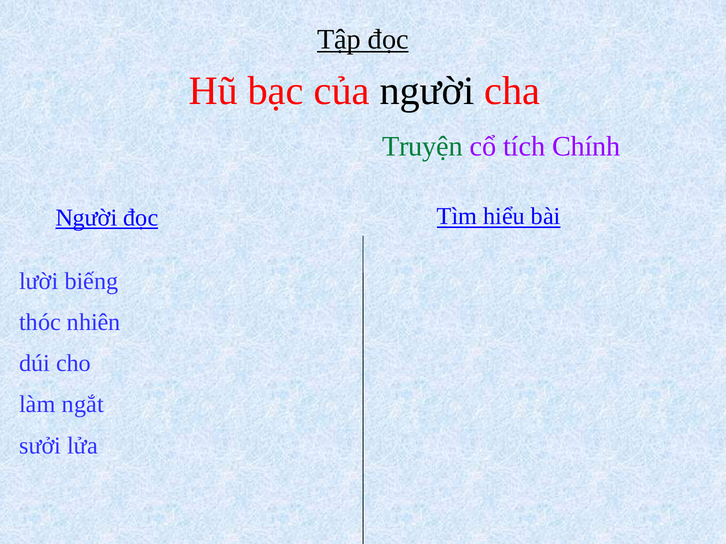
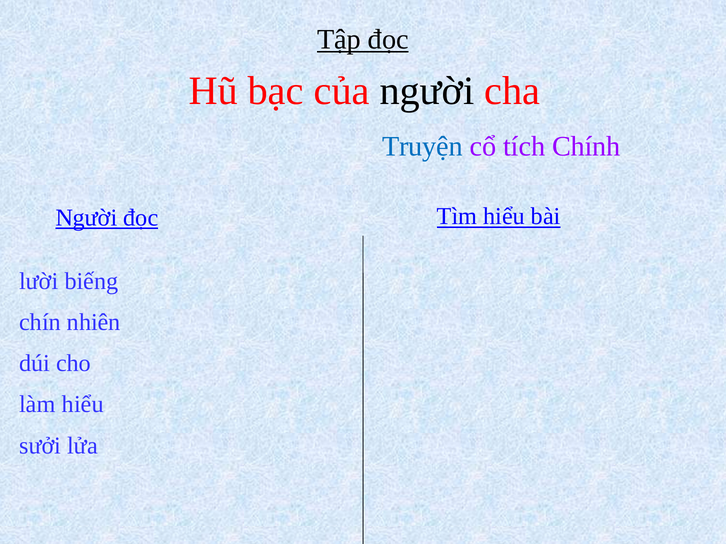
Truyện colour: green -> blue
thóc: thóc -> chín
làm ngắt: ngắt -> hiểu
